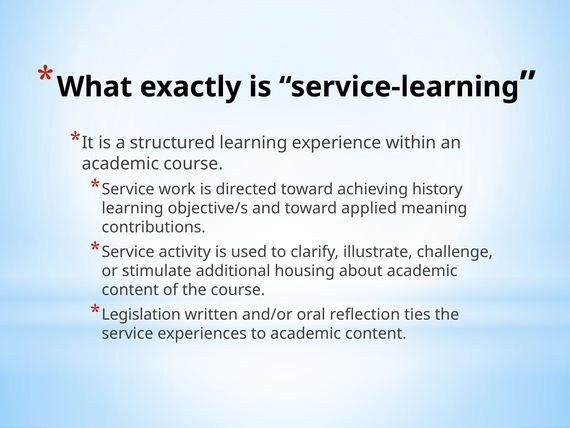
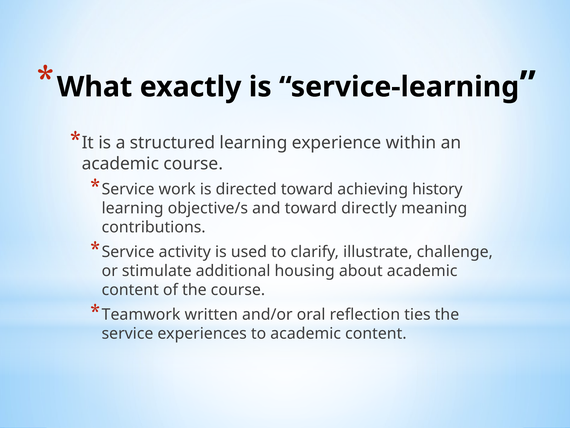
applied: applied -> directly
Legislation: Legislation -> Teamwork
